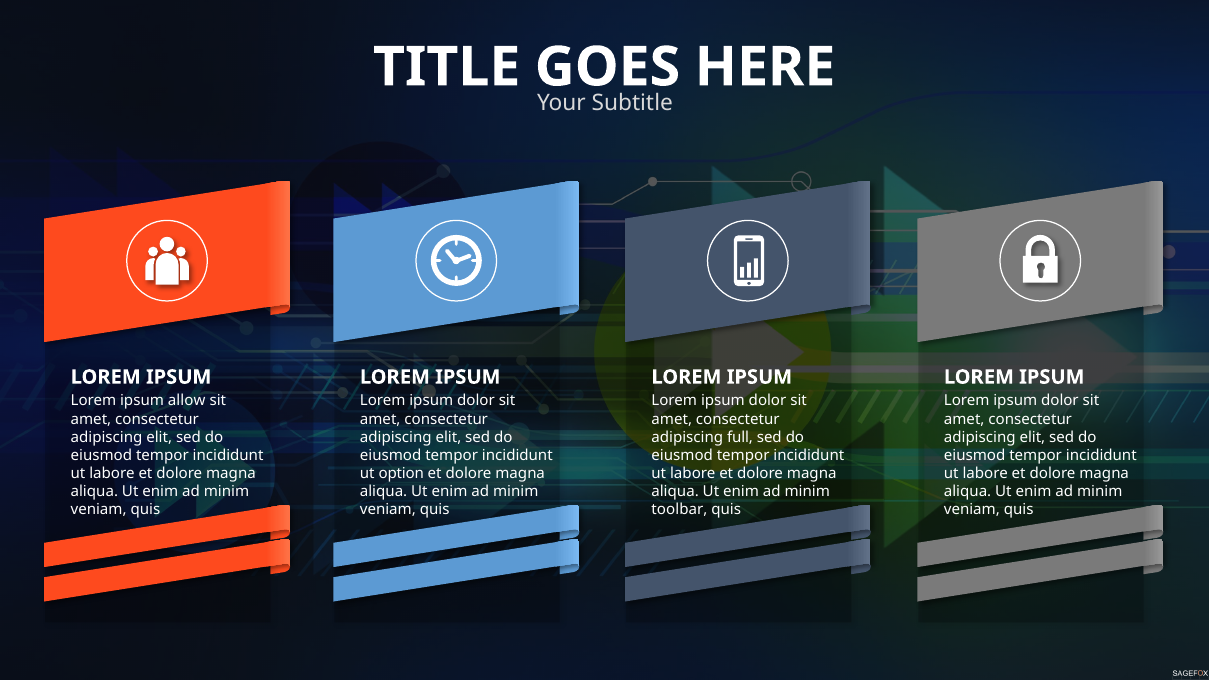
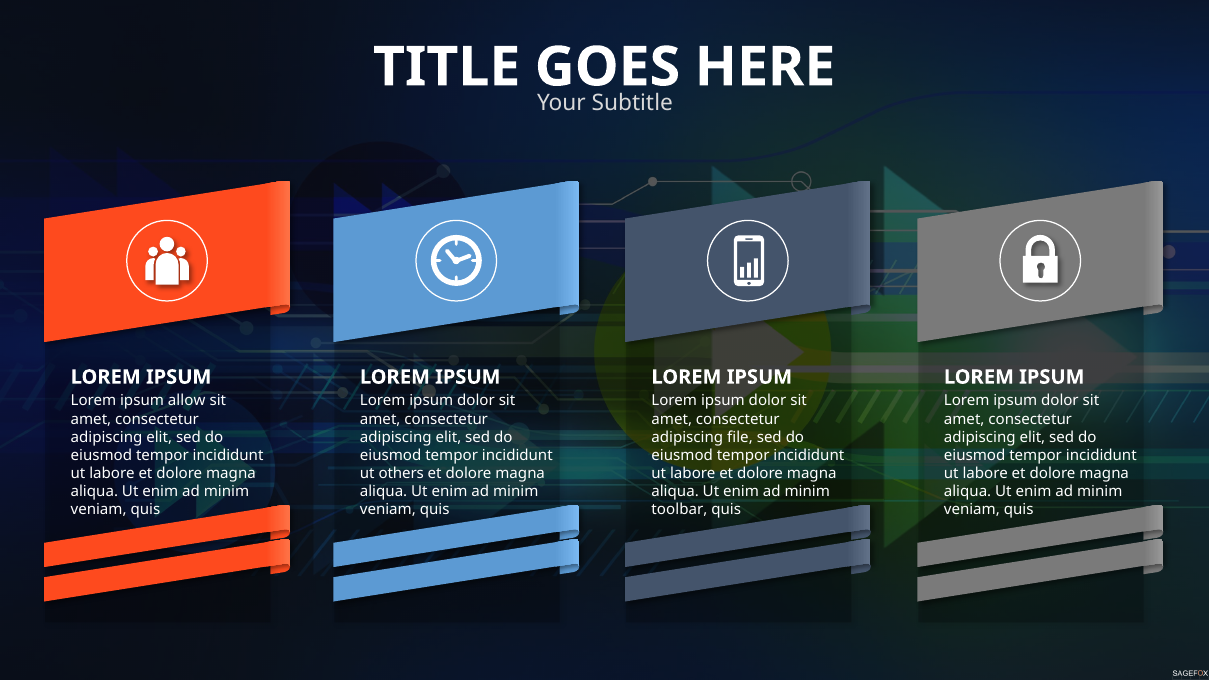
full: full -> file
option: option -> others
